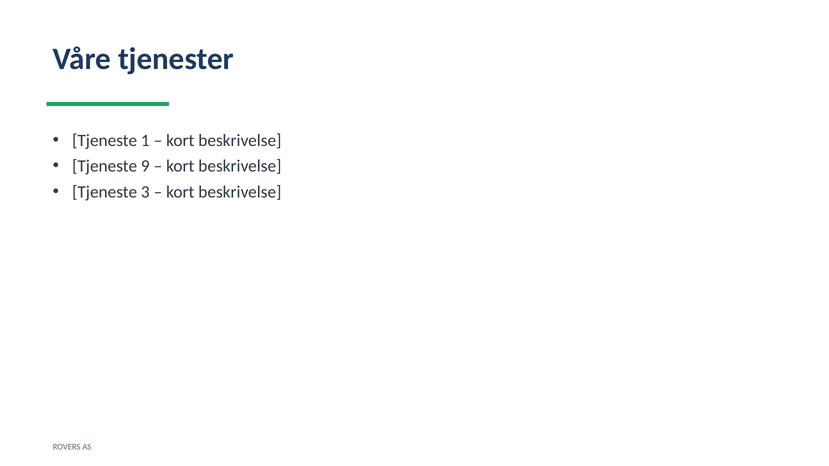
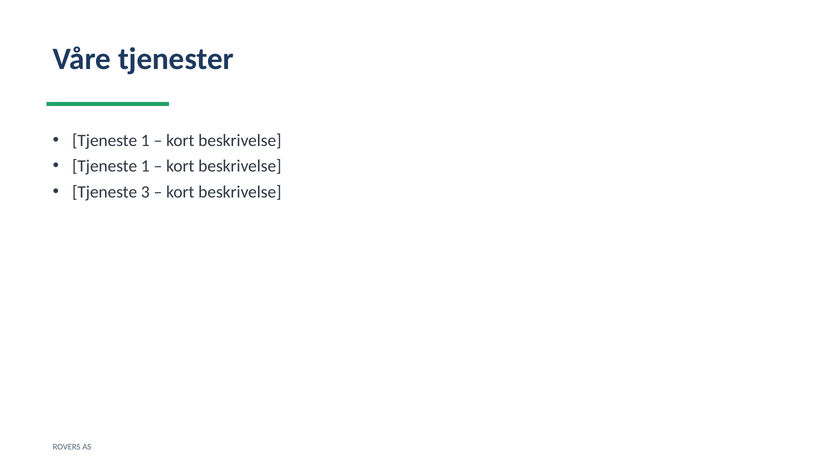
9 at (145, 166): 9 -> 1
